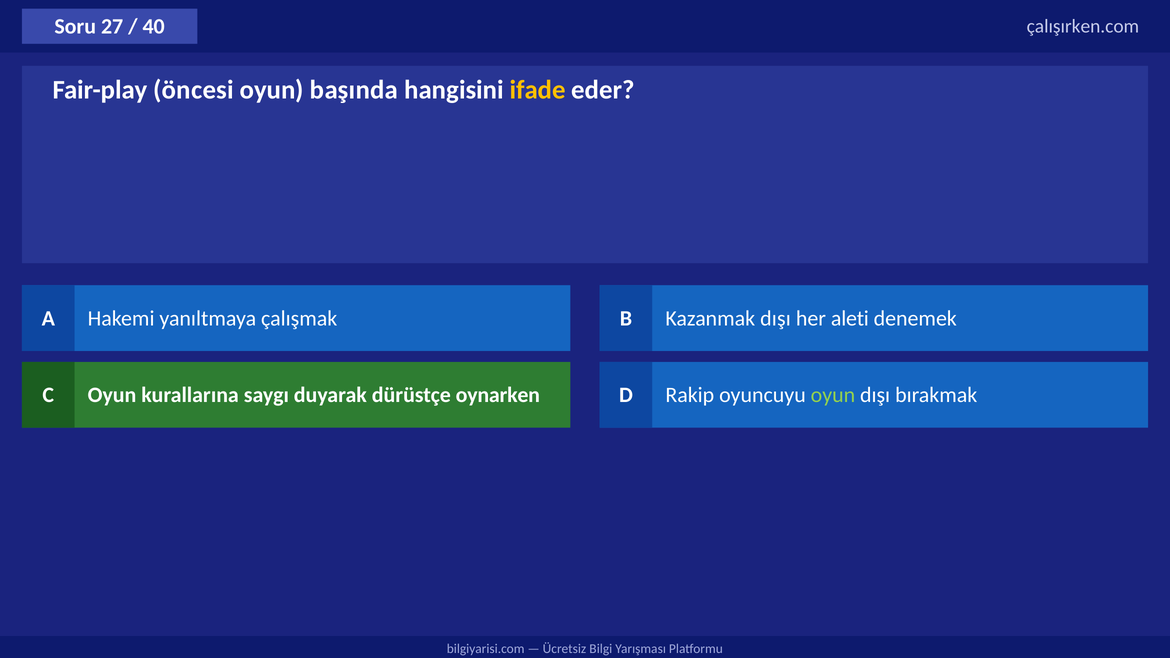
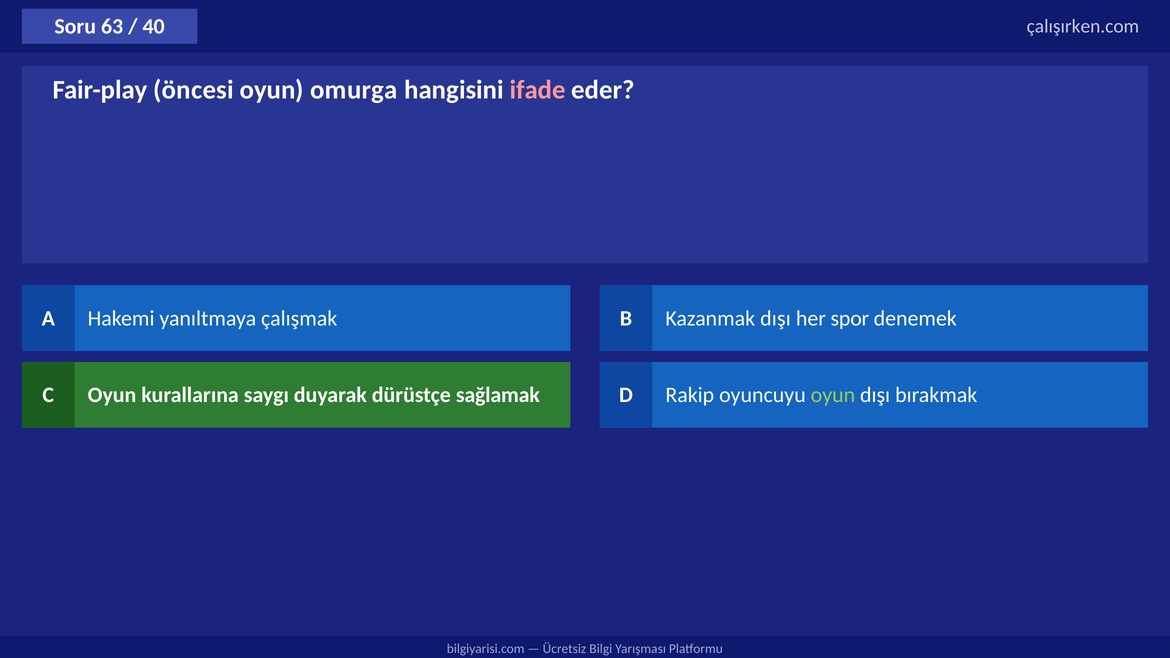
27: 27 -> 63
başında: başında -> omurga
ifade colour: yellow -> pink
aleti: aleti -> spor
oynarken: oynarken -> sağlamak
